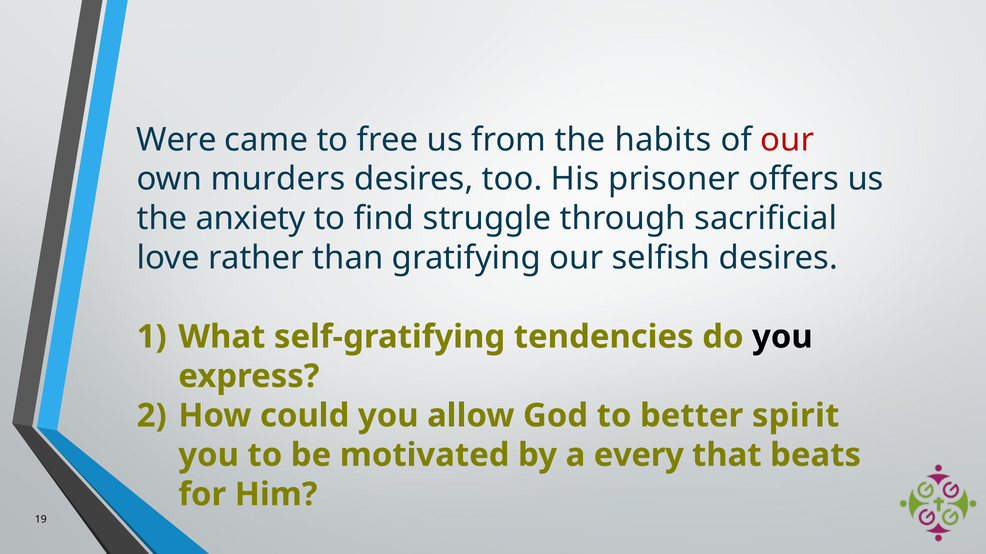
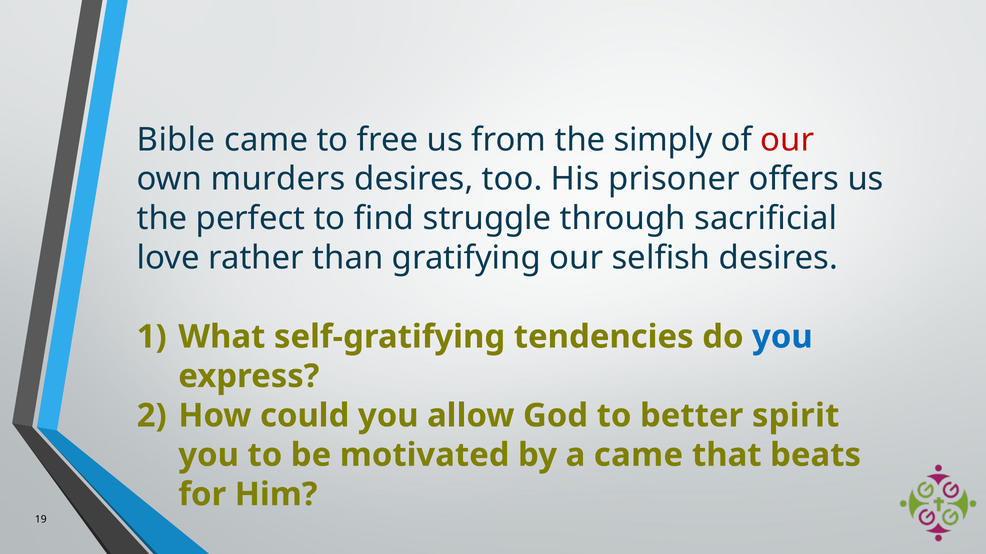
Were: Were -> Bible
habits: habits -> simply
anxiety: anxiety -> perfect
you at (782, 337) colour: black -> blue
a every: every -> came
